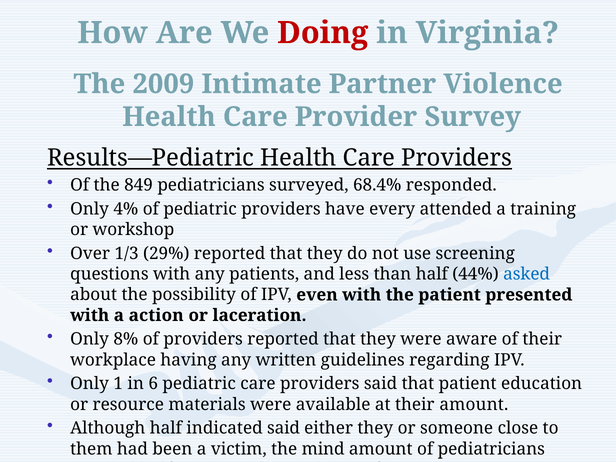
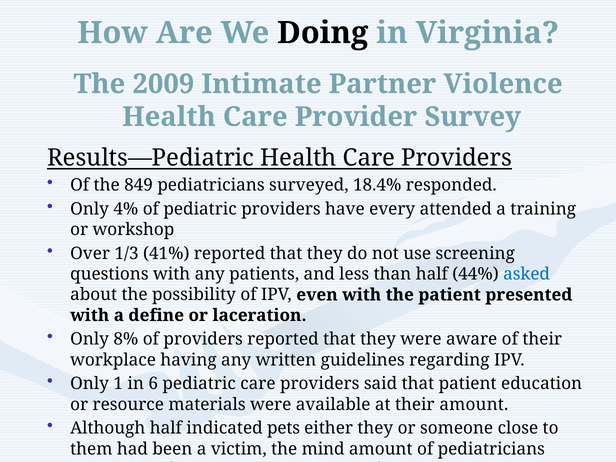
Doing colour: red -> black
68.4%: 68.4% -> 18.4%
29%: 29% -> 41%
action: action -> define
indicated said: said -> pets
